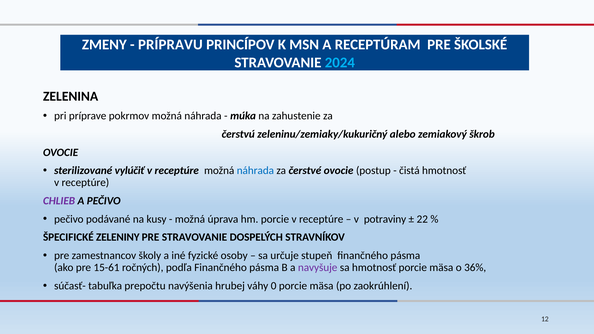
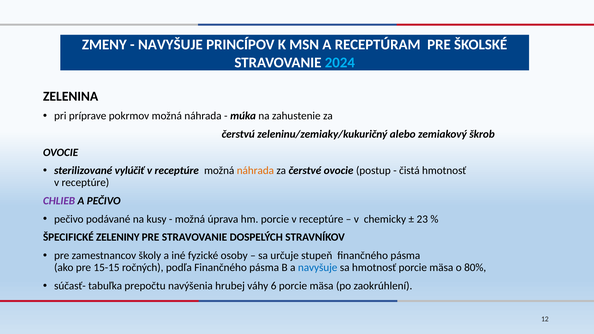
PRÍPRAVU at (170, 45): PRÍPRAVU -> NAVYŠUJE
náhrada at (255, 171) colour: blue -> orange
potraviny: potraviny -> chemicky
22: 22 -> 23
15-61: 15-61 -> 15-15
navyšuje at (318, 268) colour: purple -> blue
36%: 36% -> 80%
0: 0 -> 6
